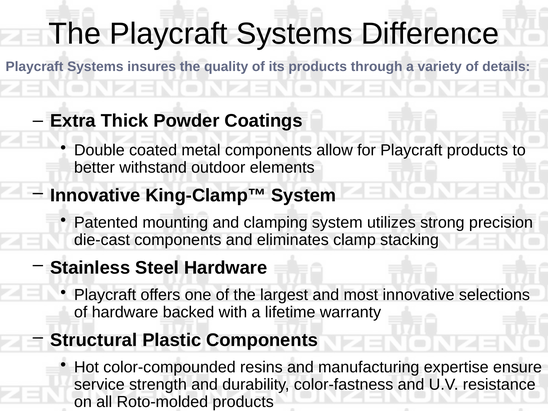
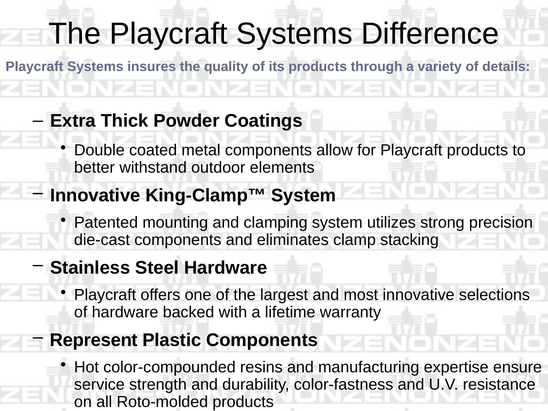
Structural: Structural -> Represent
